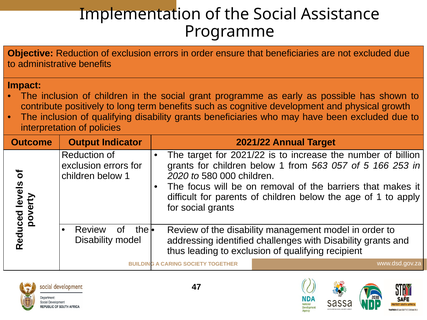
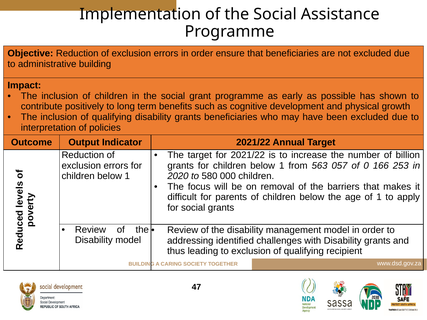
administrative benefits: benefits -> building
5: 5 -> 0
